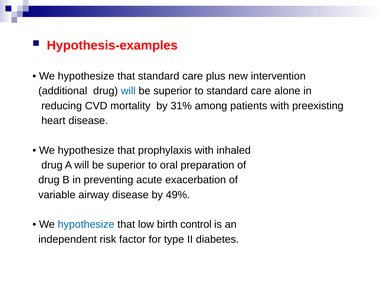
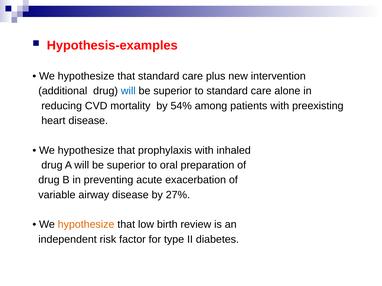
31%: 31% -> 54%
49%: 49% -> 27%
hypothesize at (86, 225) colour: blue -> orange
control: control -> review
